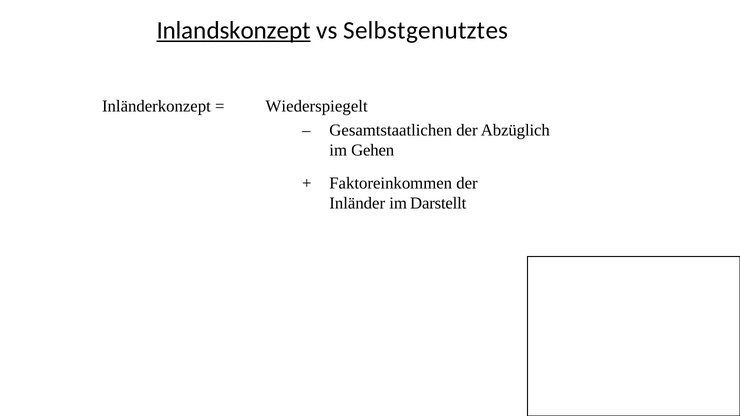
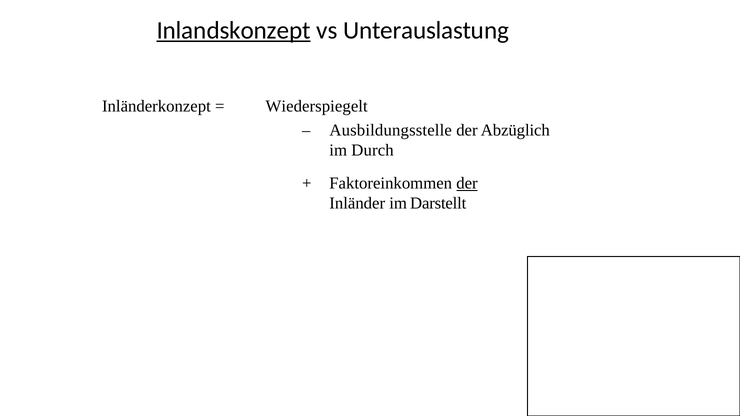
Selbstgenutztes: Selbstgenutztes -> Unterauslastung
Gesamtstaatlichen: Gesamtstaatlichen -> Ausbildungsstelle
Gehen: Gehen -> Durch
der at (467, 183) underline: none -> present
